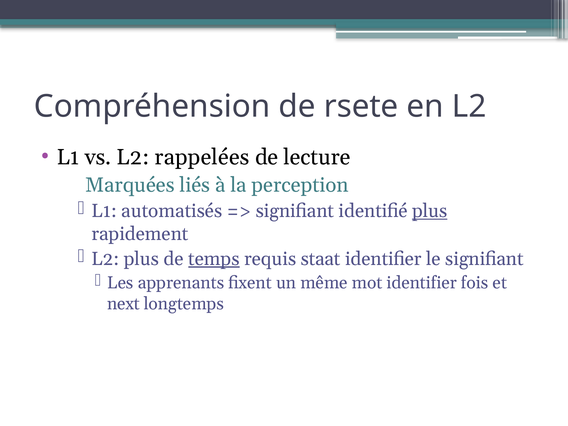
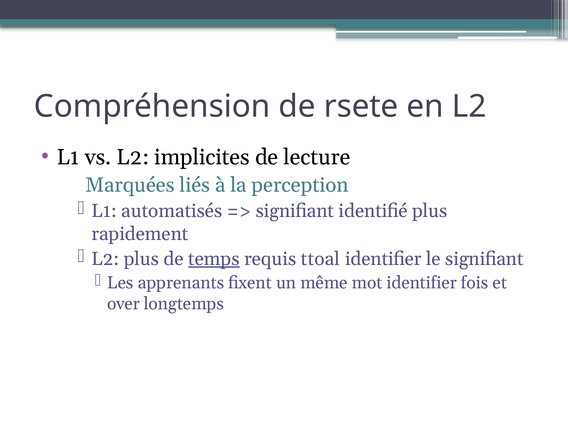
rappelées: rappelées -> implicites
plus at (430, 211) underline: present -> none
staat: staat -> ttoal
next: next -> over
